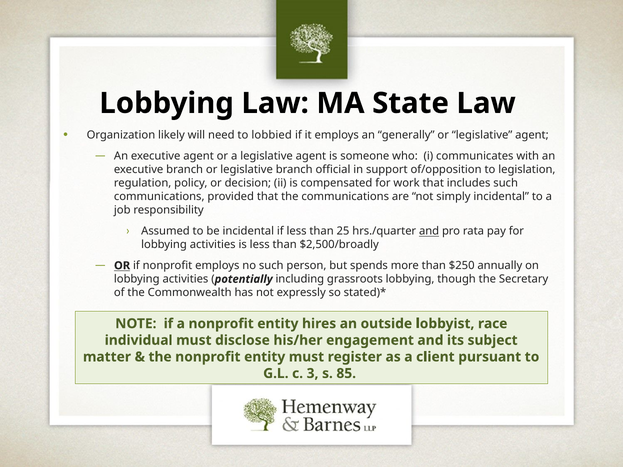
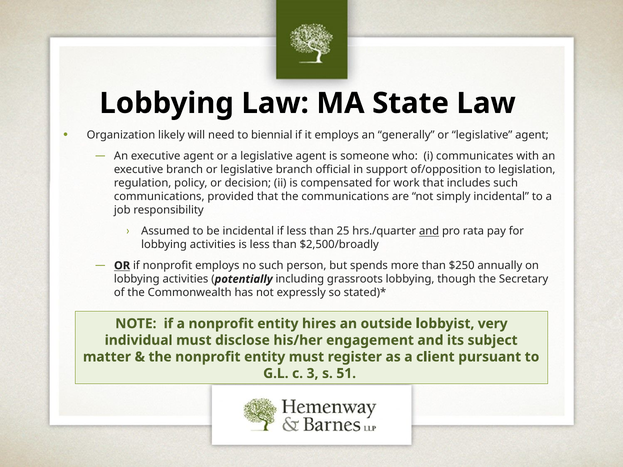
lobbied: lobbied -> biennial
race: race -> very
85: 85 -> 51
